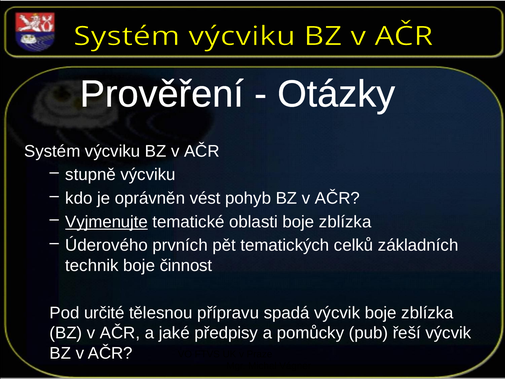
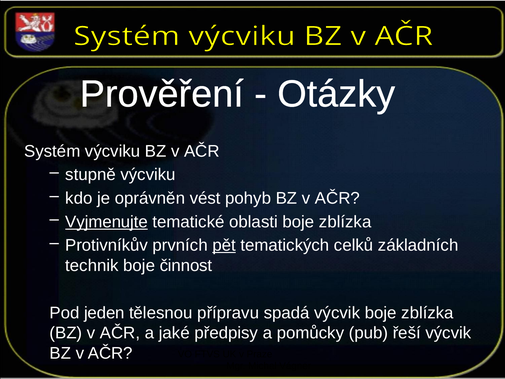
Úderového: Úderového -> Protivníkův
pět underline: none -> present
určité: určité -> jeden
